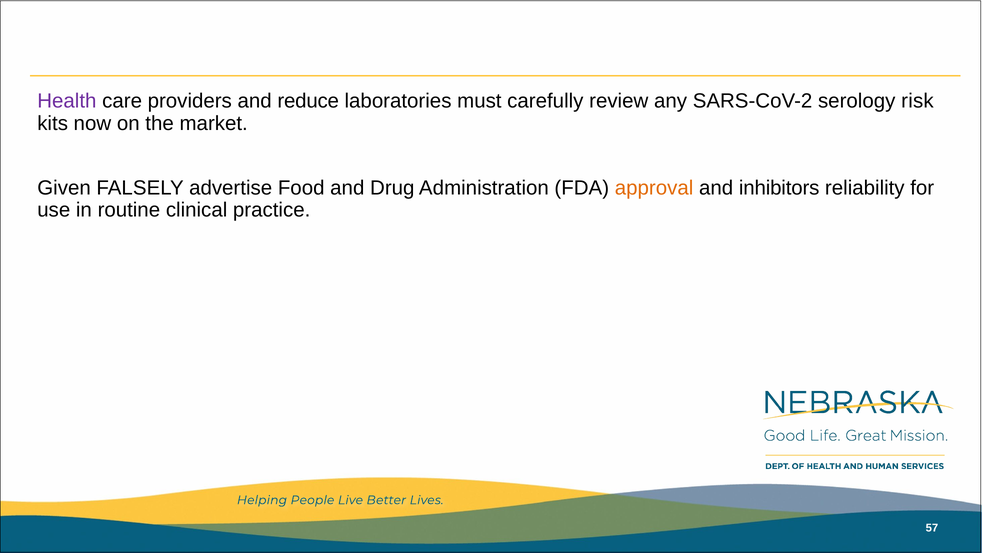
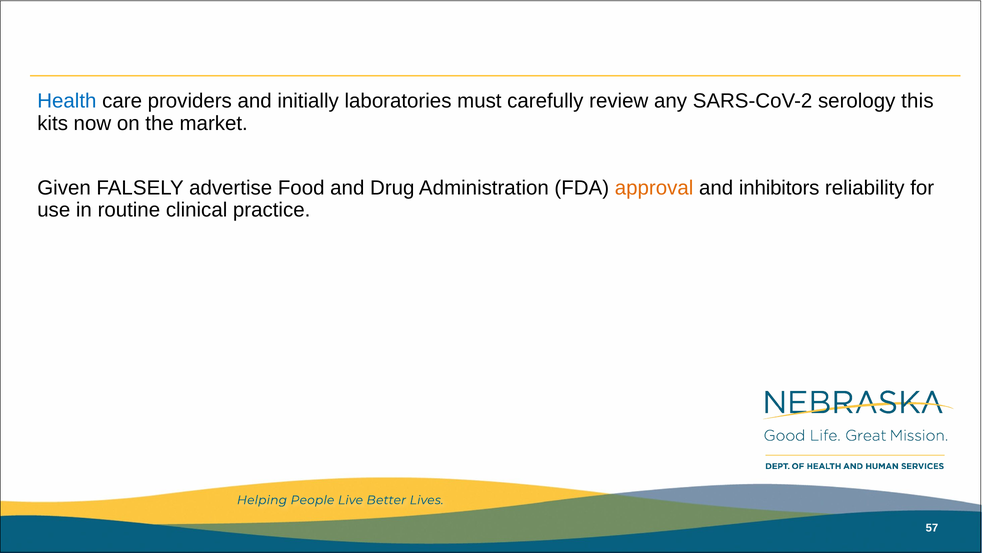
Health colour: purple -> blue
reduce: reduce -> initially
risk: risk -> this
